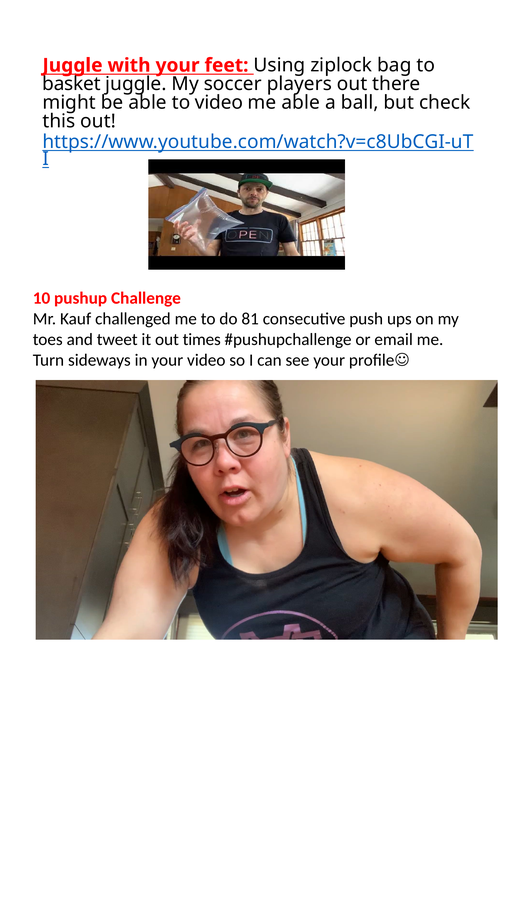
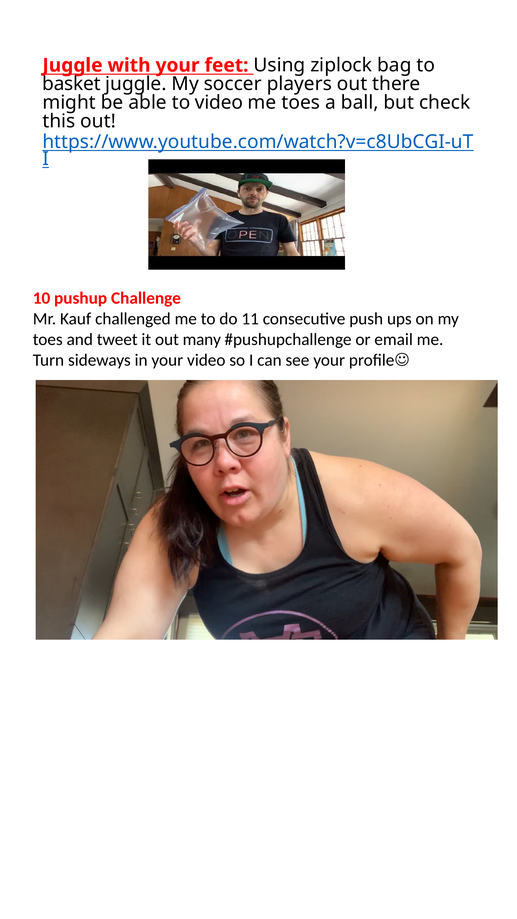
me able: able -> toes
81: 81 -> 11
times: times -> many
